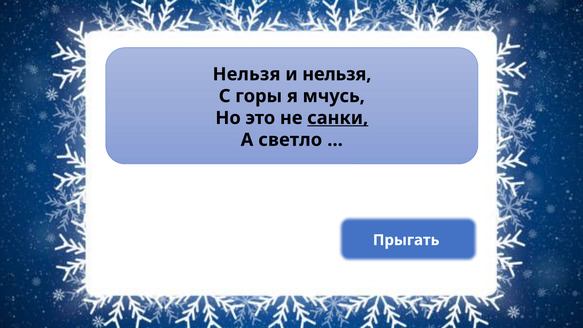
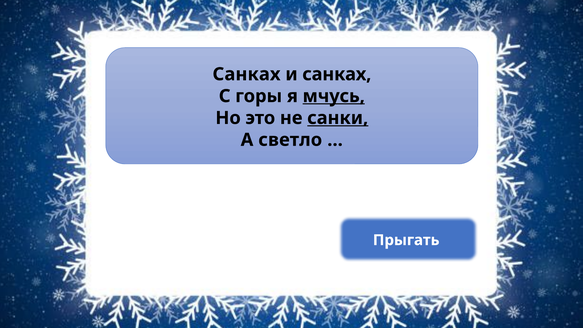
Нельзя at (247, 74): Нельзя -> Санках
и нельзя: нельзя -> санках
мчусь underline: none -> present
